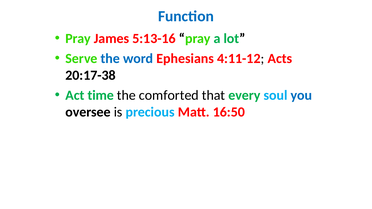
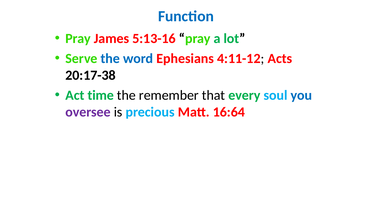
comforted: comforted -> remember
oversee colour: black -> purple
16:50: 16:50 -> 16:64
